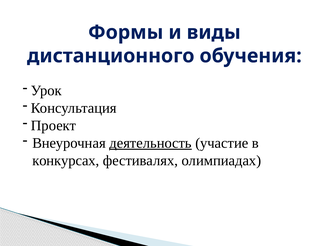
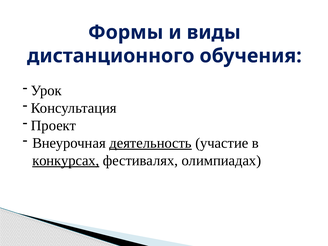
конкурсах underline: none -> present
